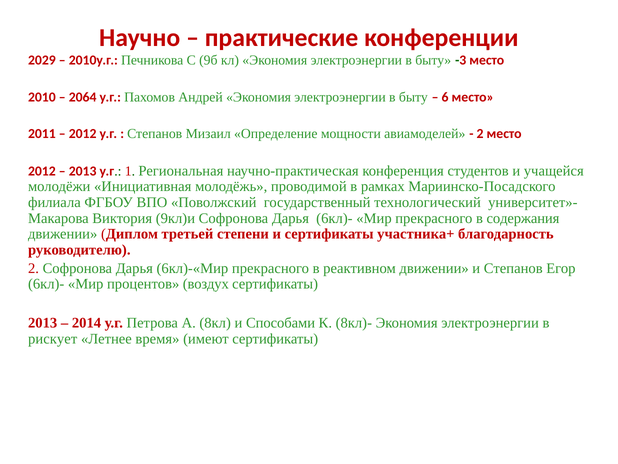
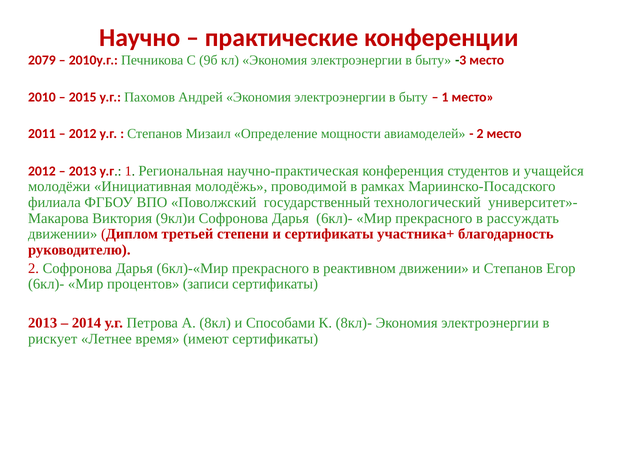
2029: 2029 -> 2079
2064: 2064 -> 2015
6 at (445, 97): 6 -> 1
содержания: содержания -> рассуждать
воздух: воздух -> записи
